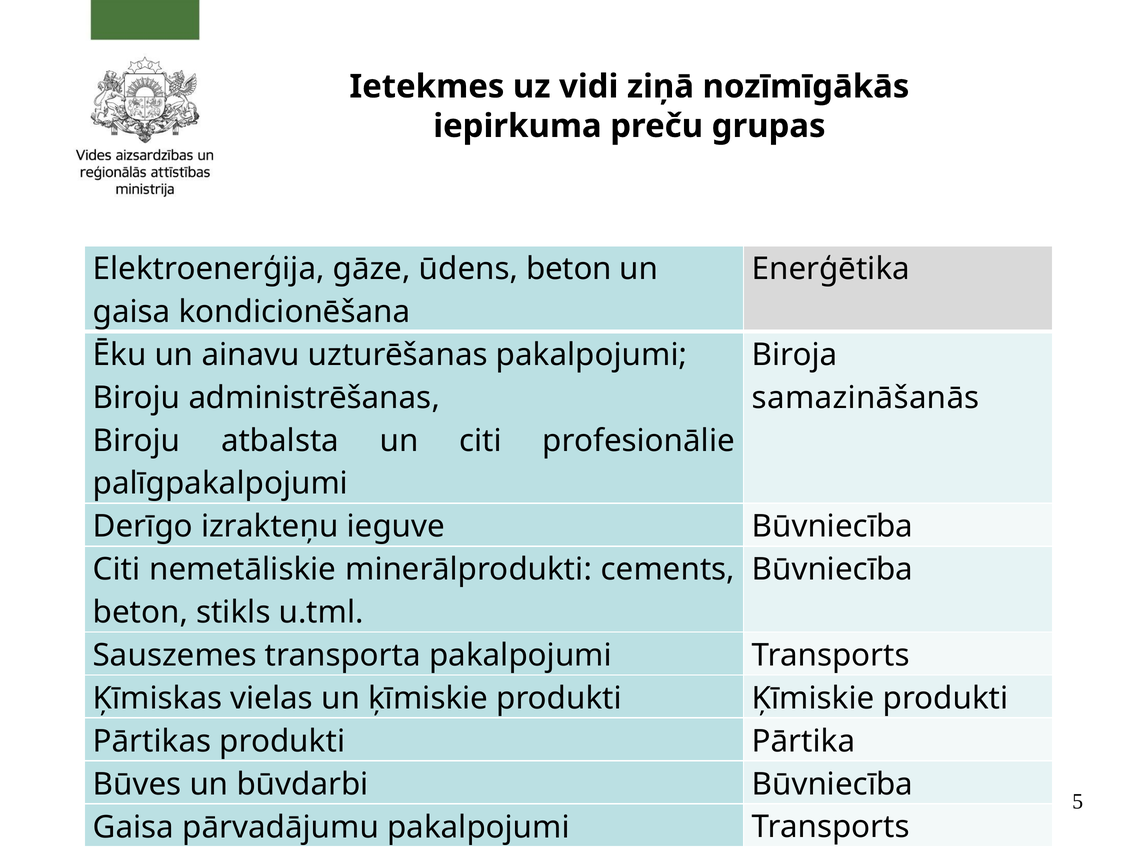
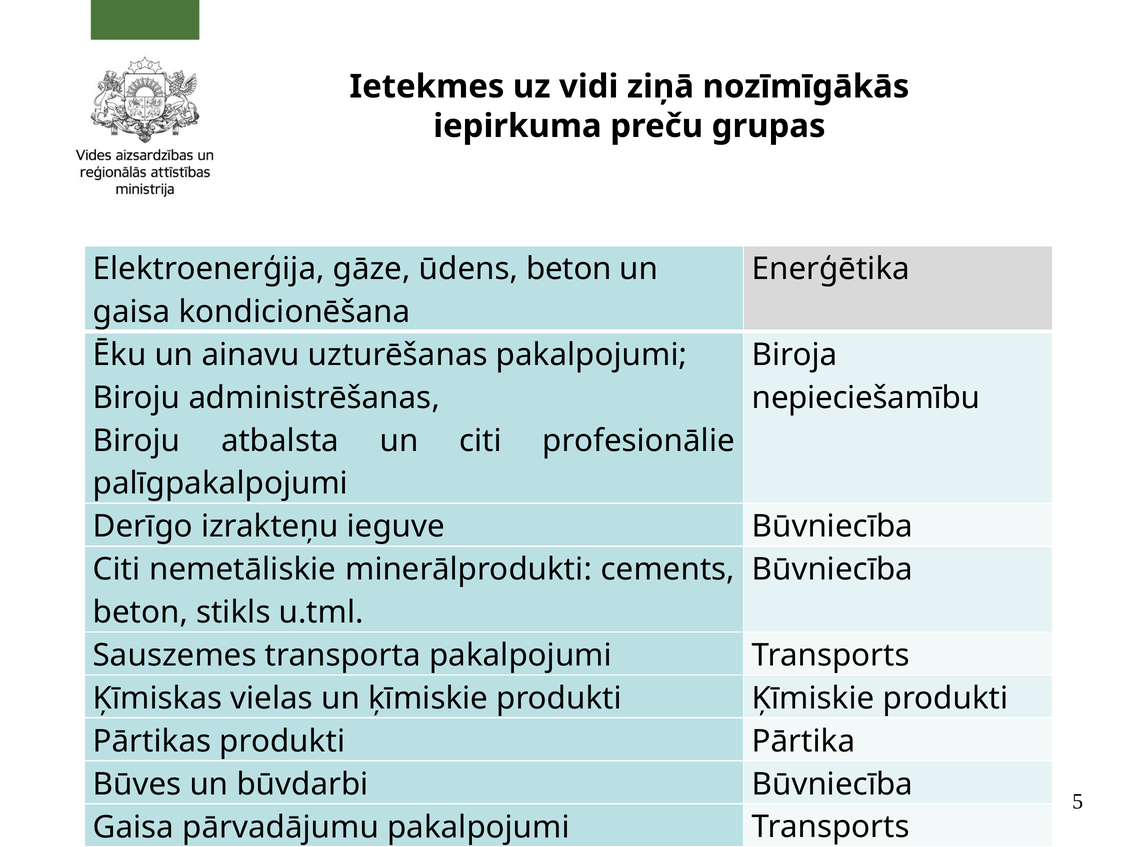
samazināšanās: samazināšanās -> nepieciešamību
